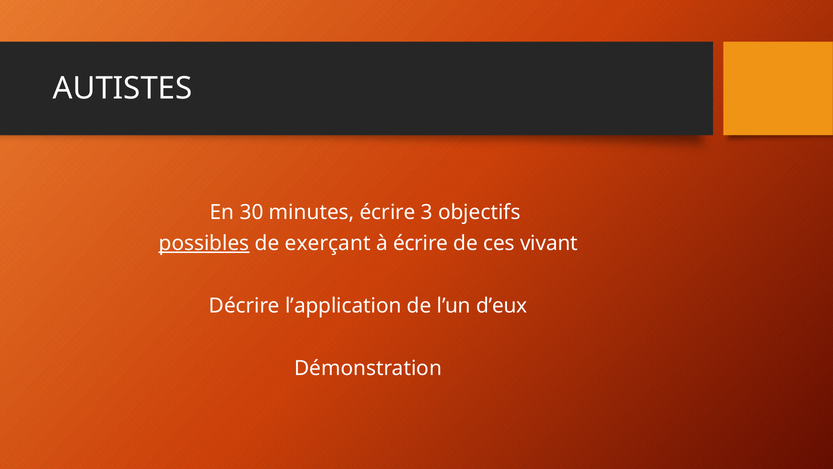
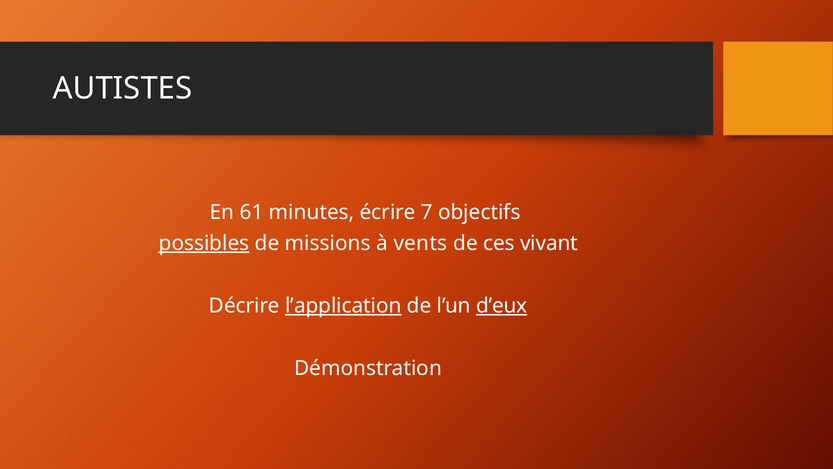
30: 30 -> 61
3: 3 -> 7
exerçant: exerçant -> missions
à écrire: écrire -> vents
l’application underline: none -> present
d’eux underline: none -> present
